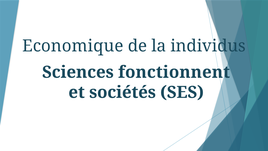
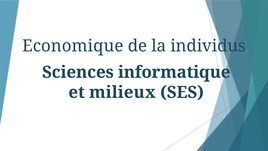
fonctionnent: fonctionnent -> informatique
sociétés: sociétés -> milieux
